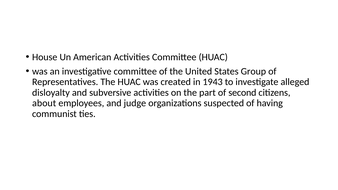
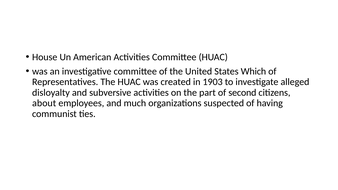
Group: Group -> Which
1943: 1943 -> 1903
judge: judge -> much
